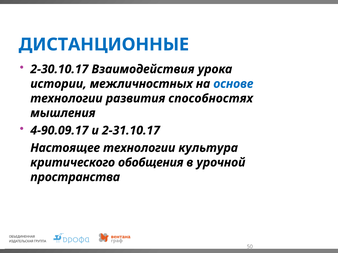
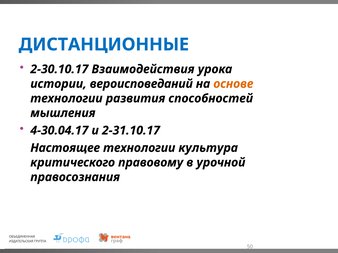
межличностных: межличностных -> вероисповеданий
основе colour: blue -> orange
способностях: способностях -> способностей
4-90.09.17: 4-90.09.17 -> 4-30.04.17
обобщения: обобщения -> правовому
пространства: пространства -> правосознания
